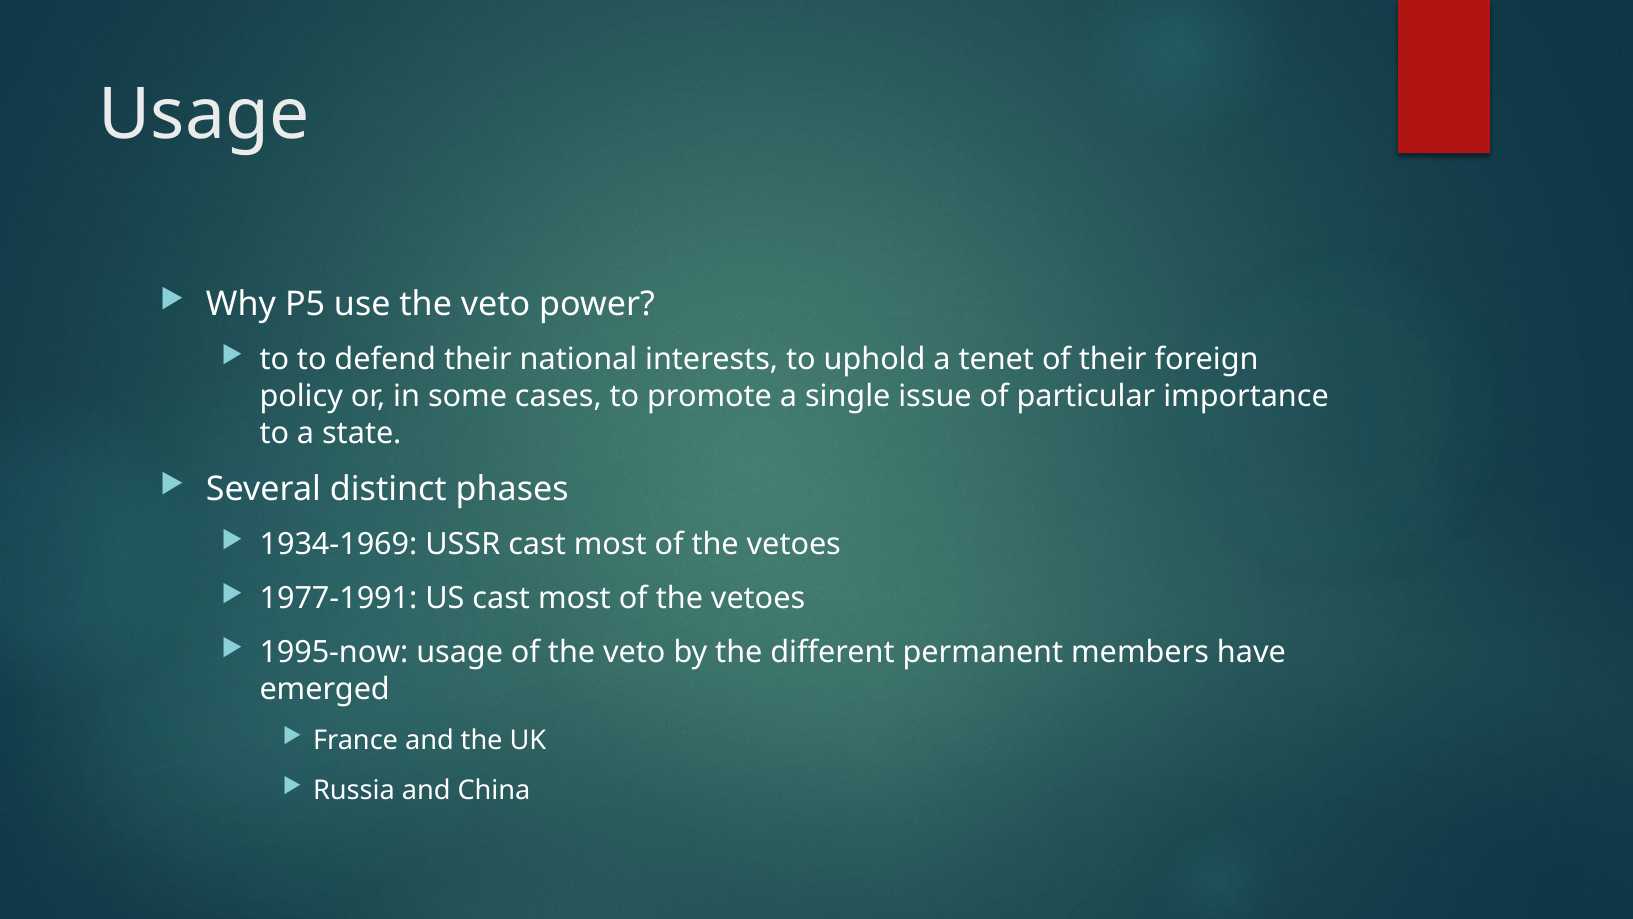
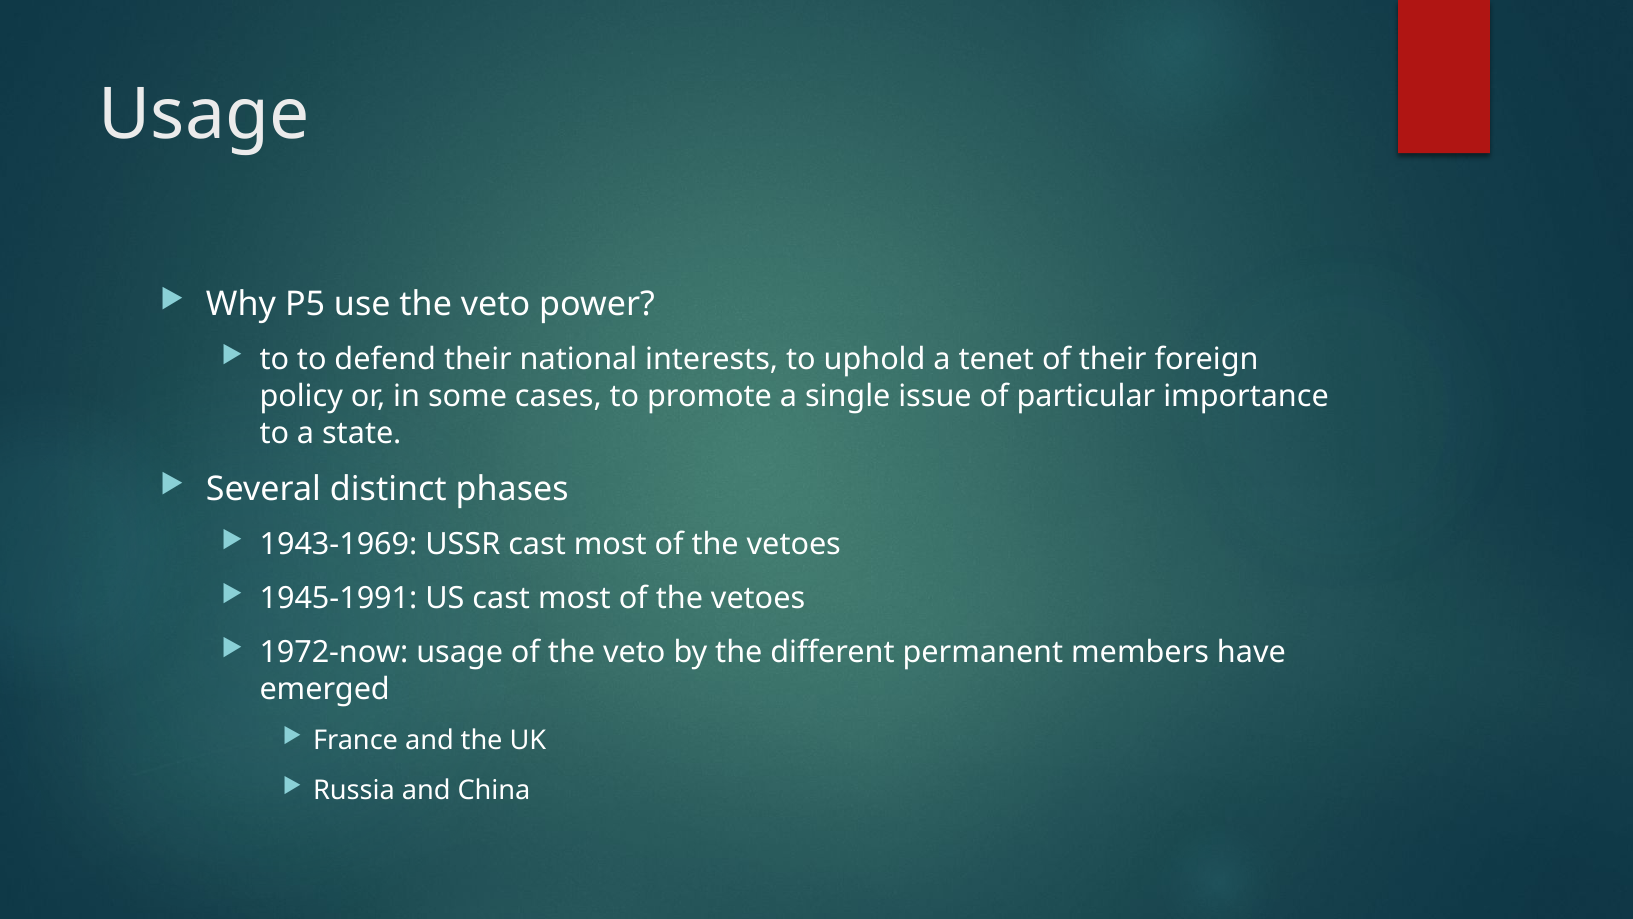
1934-1969: 1934-1969 -> 1943-1969
1977-1991: 1977-1991 -> 1945-1991
1995-now: 1995-now -> 1972-now
